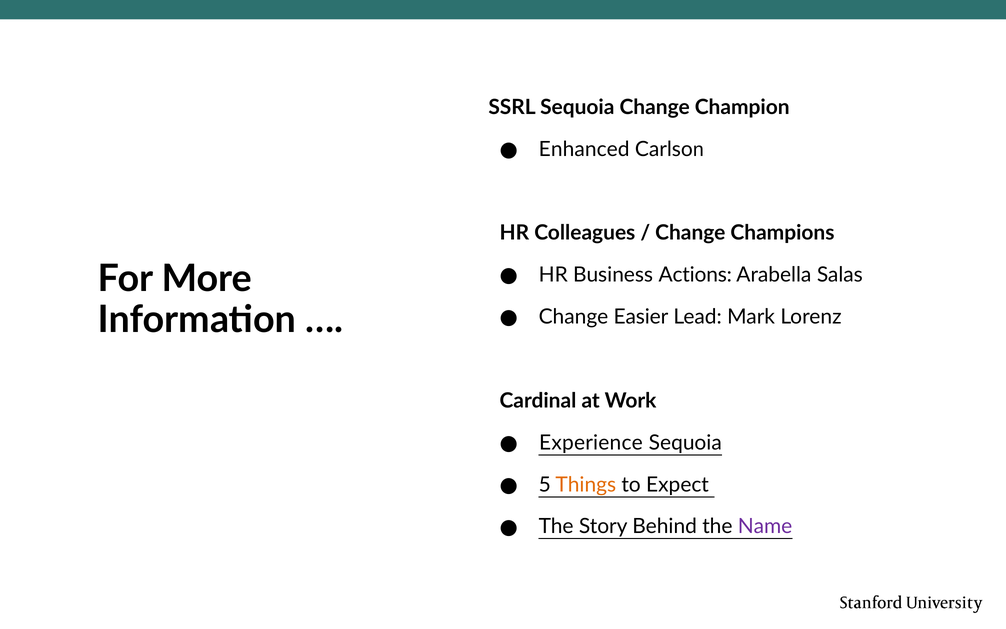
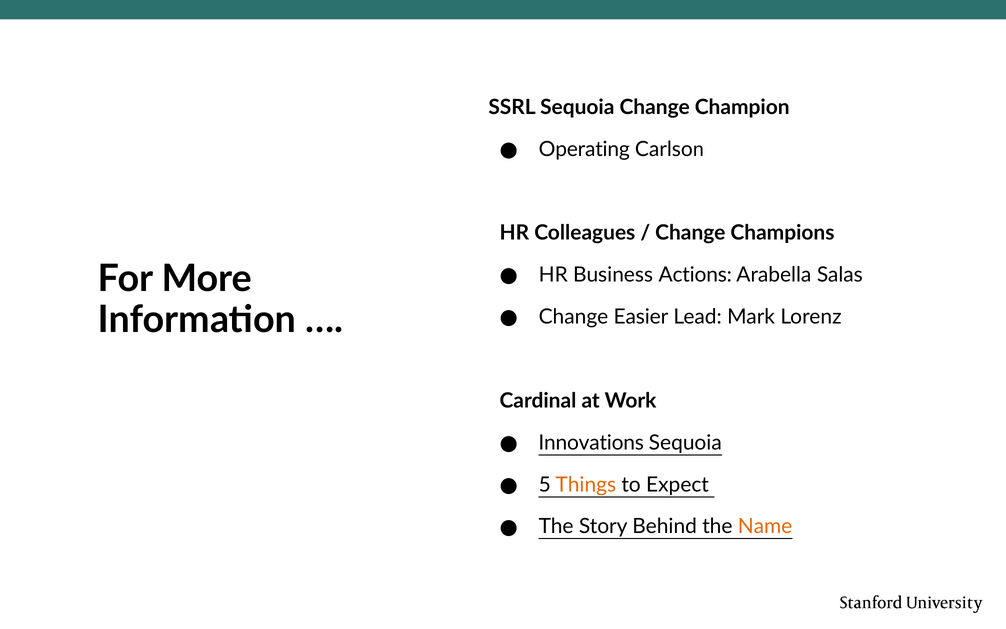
Enhanced: Enhanced -> Operating
Experience: Experience -> Innovations
Name colour: purple -> orange
